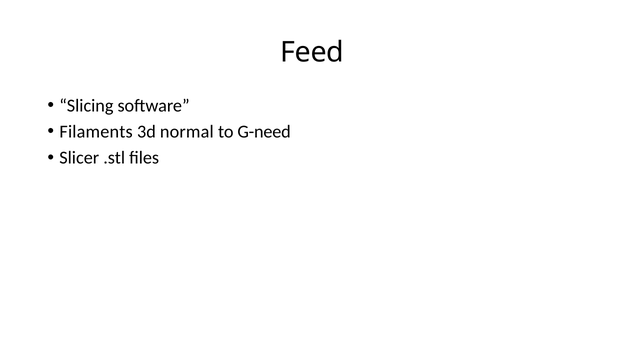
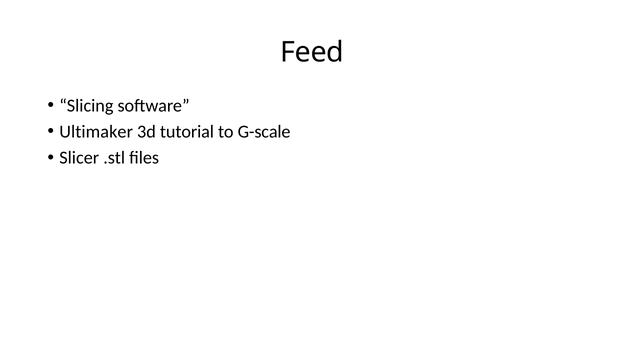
Filaments: Filaments -> Ultimaker
normal: normal -> tutorial
G-need: G-need -> G-scale
